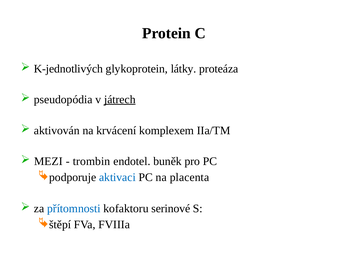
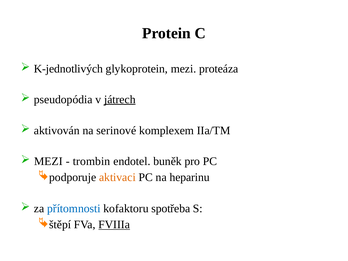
glykoprotein látky: látky -> mezi
krvácení: krvácení -> serinové
aktivaci colour: blue -> orange
placenta: placenta -> heparinu
serinové: serinové -> spotřeba
FVIIIa underline: none -> present
